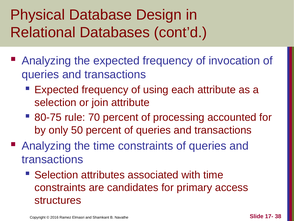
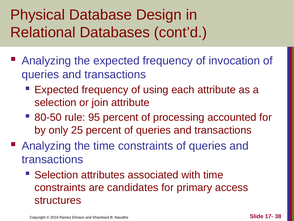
80-75: 80-75 -> 80-50
70: 70 -> 95
50: 50 -> 25
